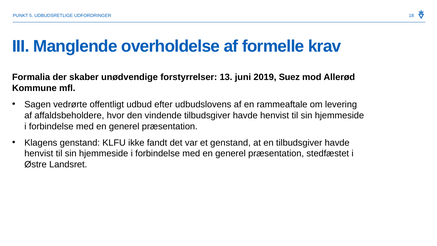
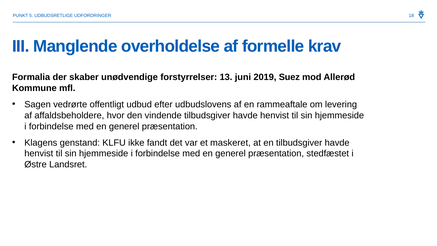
et genstand: genstand -> maskeret
